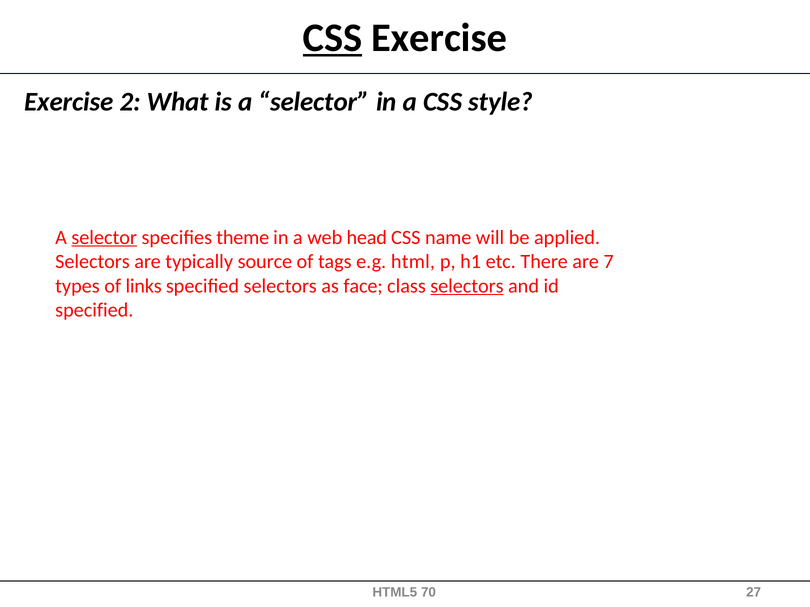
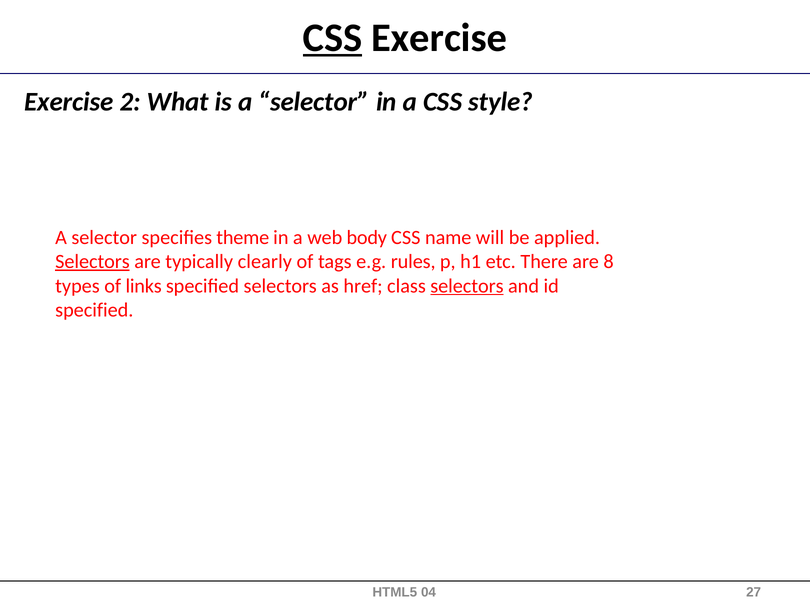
selector at (104, 238) underline: present -> none
head: head -> body
Selectors at (92, 262) underline: none -> present
source: source -> clearly
html: html -> rules
7: 7 -> 8
face: face -> href
70: 70 -> 04
